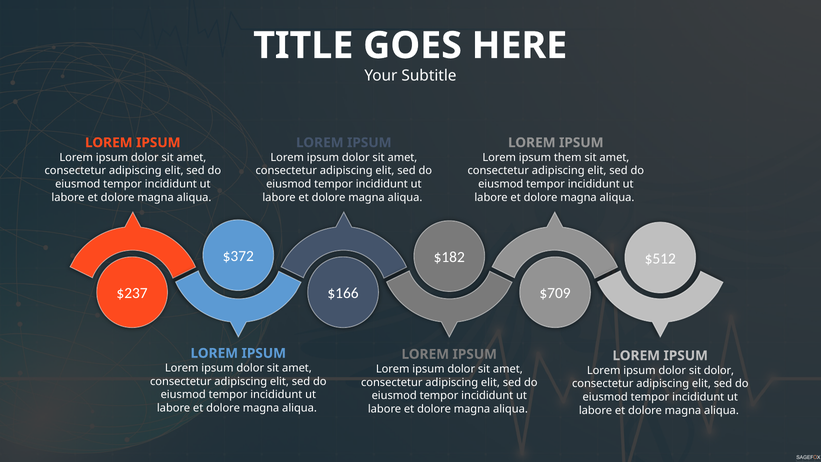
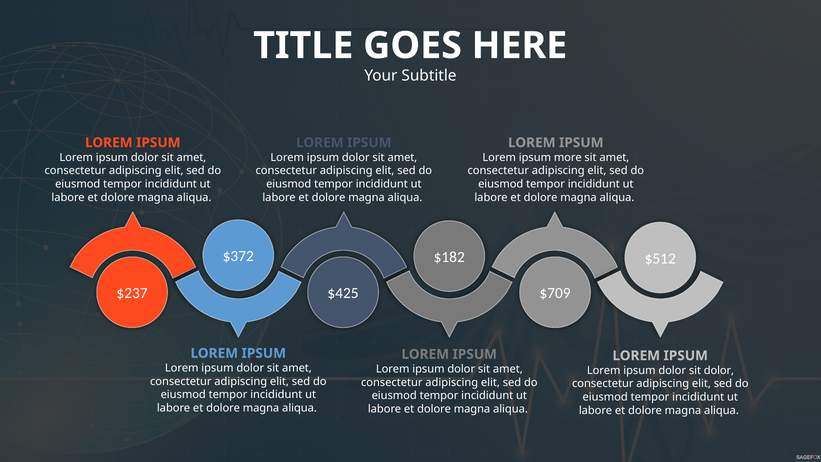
them: them -> more
$166: $166 -> $425
